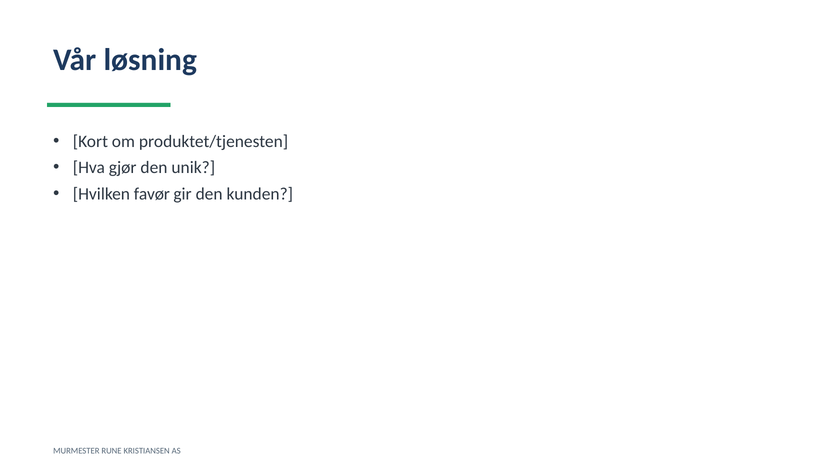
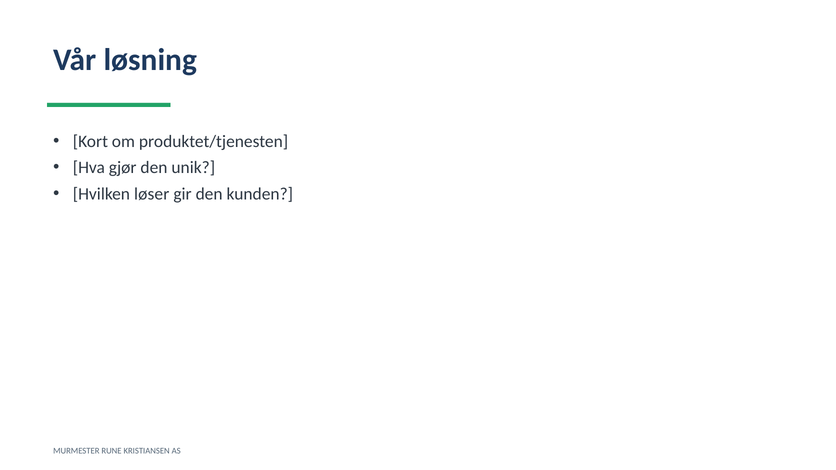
favør: favør -> løser
